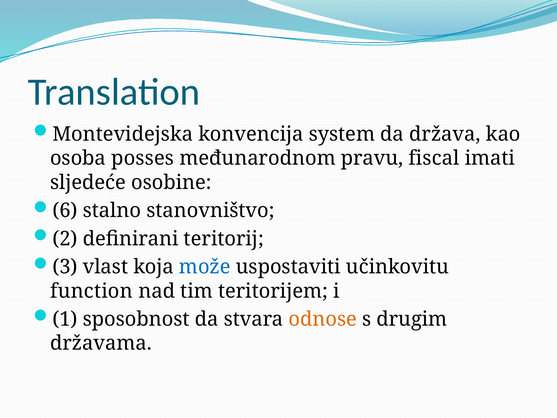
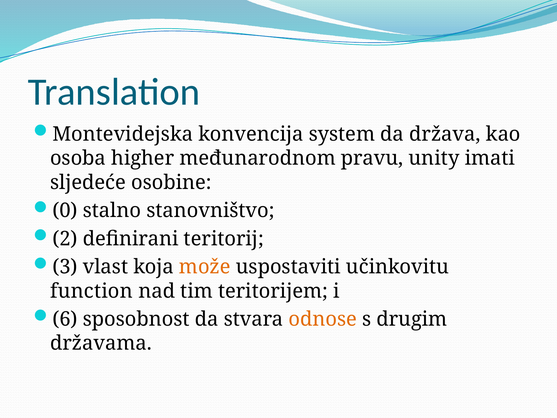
posses: posses -> higher
fiscal: fiscal -> unity
6: 6 -> 0
može colour: blue -> orange
1: 1 -> 6
